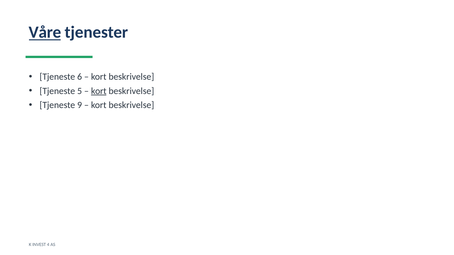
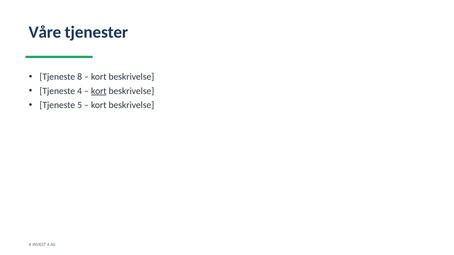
Våre underline: present -> none
6: 6 -> 8
Tjeneste 5: 5 -> 4
9: 9 -> 5
